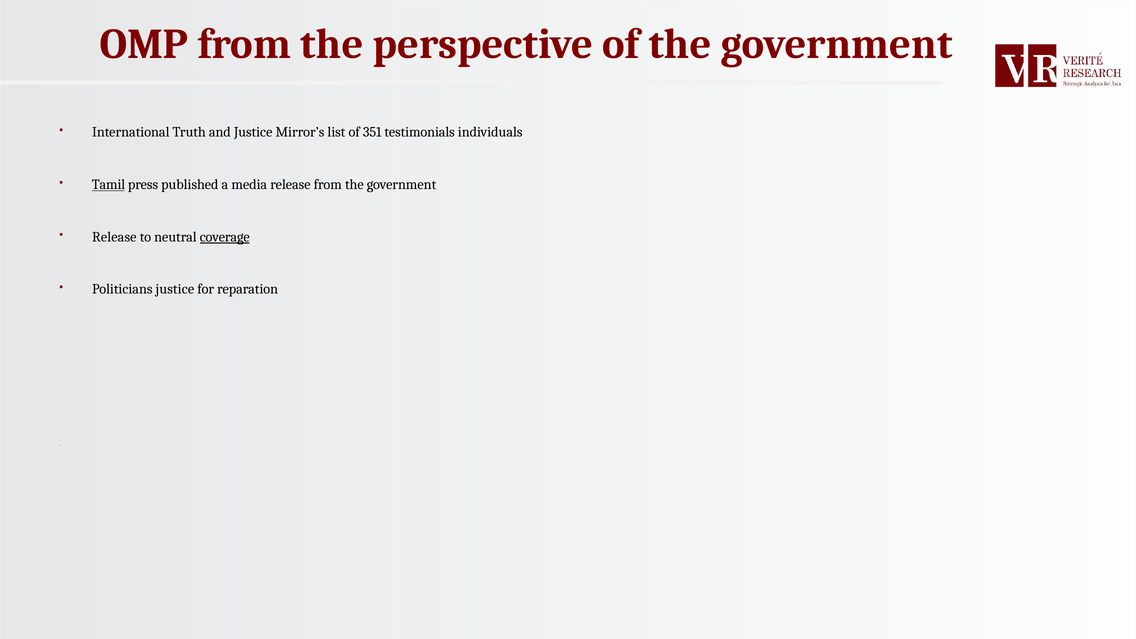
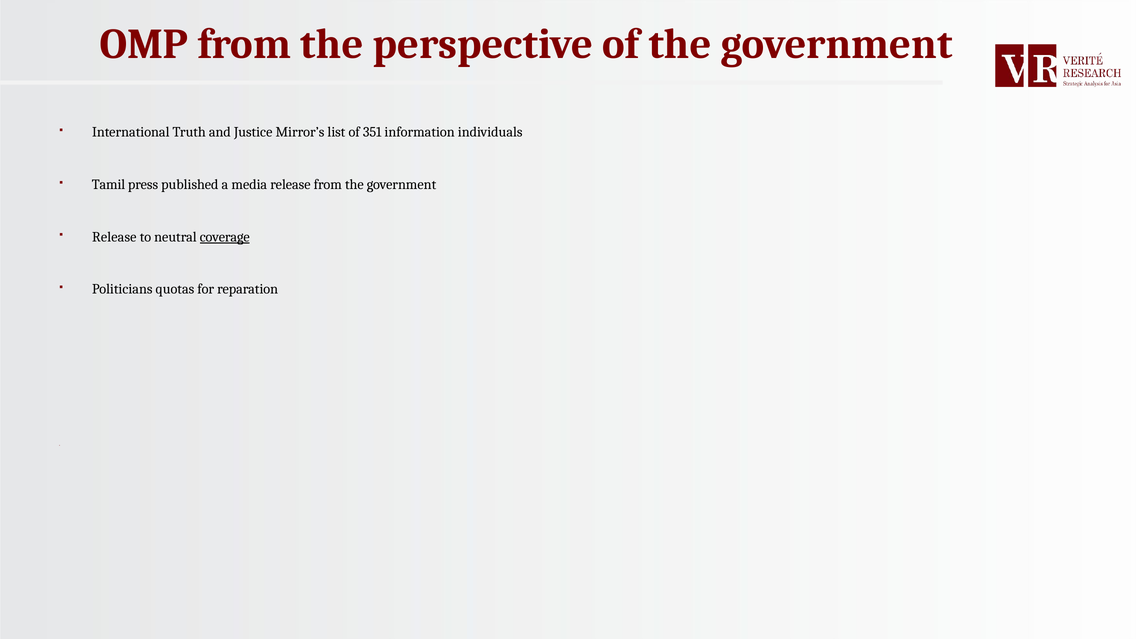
testimonials: testimonials -> information
Tamil underline: present -> none
Politicians justice: justice -> quotas
